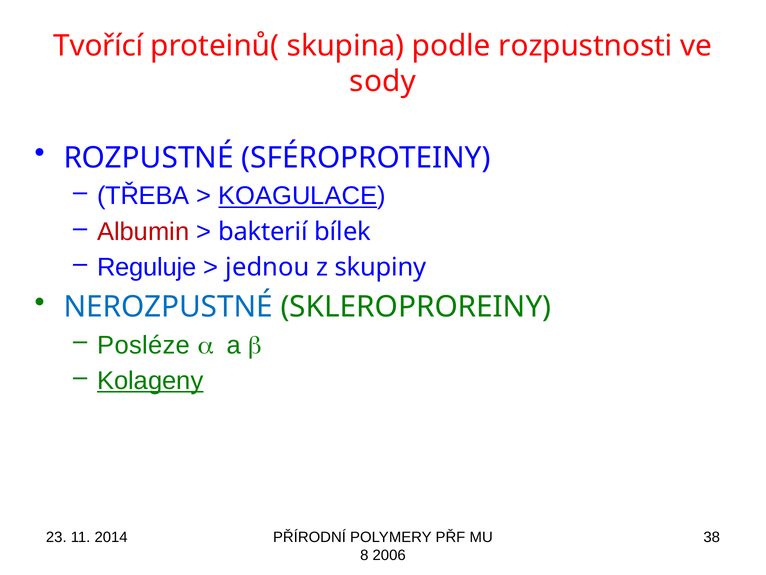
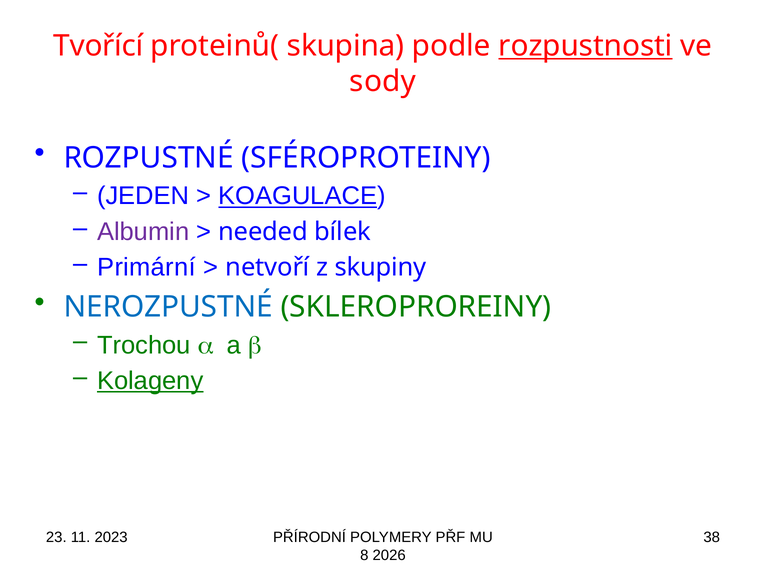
rozpustnosti underline: none -> present
TŘEBA: TŘEBA -> JEDEN
Albumin colour: red -> purple
bakterií: bakterií -> needed
Reguluje: Reguluje -> Primární
jednou: jednou -> netvoří
Posléze: Posléze -> Trochou
2014: 2014 -> 2023
2006: 2006 -> 2026
